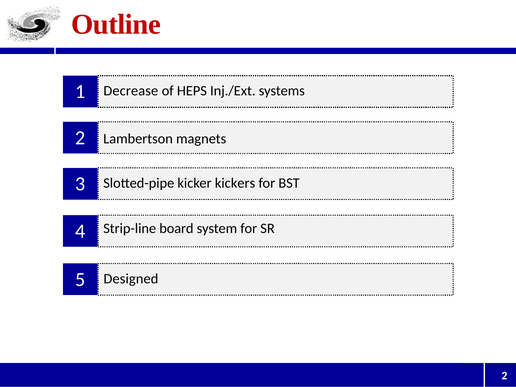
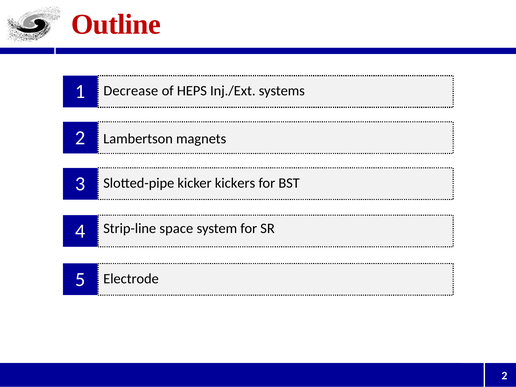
board: board -> space
Designed: Designed -> Electrode
